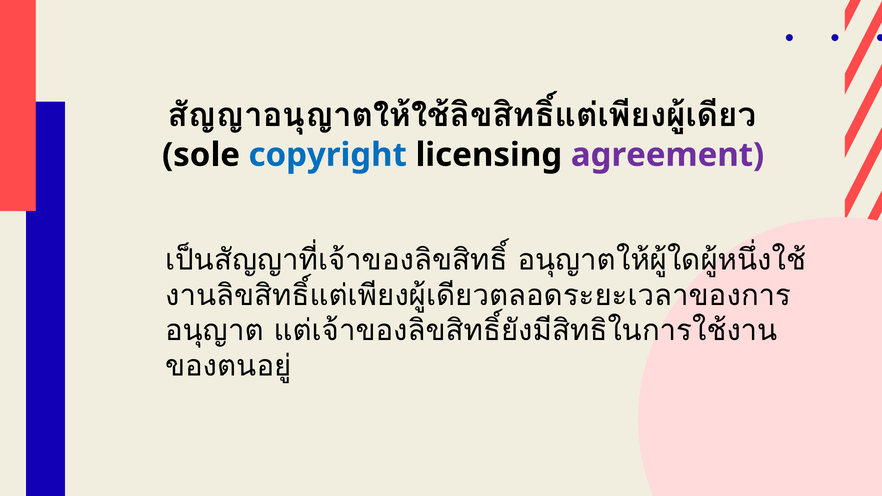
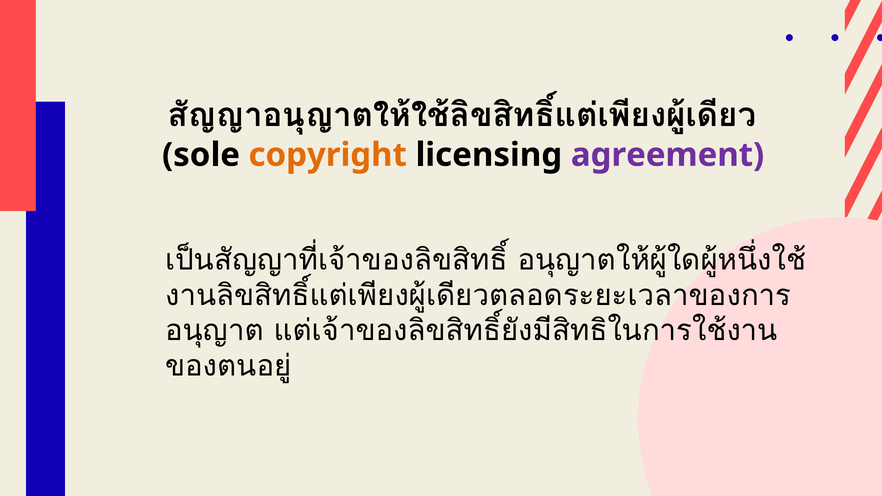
copyright colour: blue -> orange
